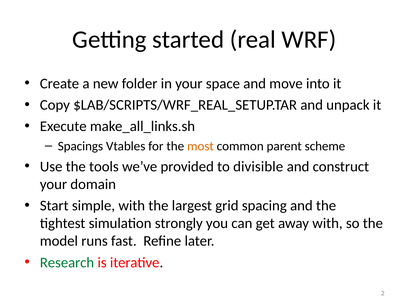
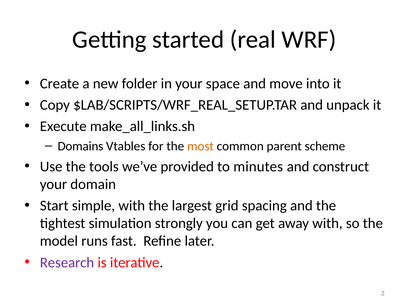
Spacings: Spacings -> Domains
divisible: divisible -> minutes
Research colour: green -> purple
